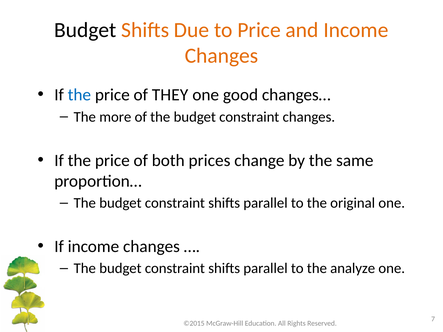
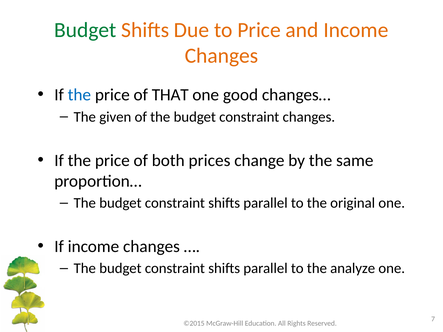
Budget at (85, 30) colour: black -> green
THEY: THEY -> THAT
more: more -> given
